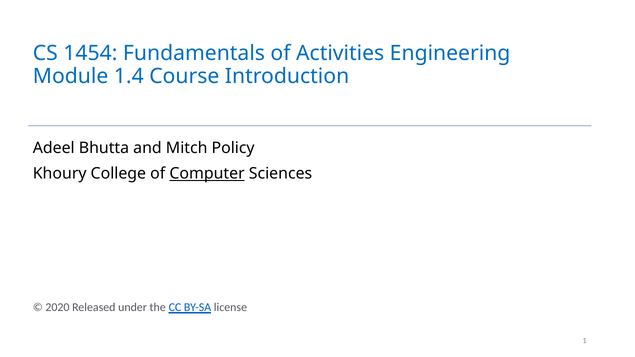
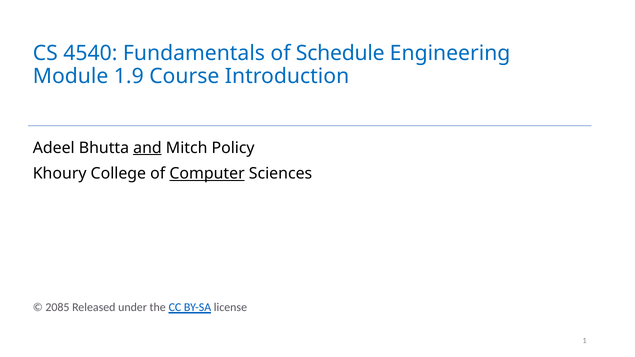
1454: 1454 -> 4540
Activities: Activities -> Schedule
1.4: 1.4 -> 1.9
and underline: none -> present
2020: 2020 -> 2085
